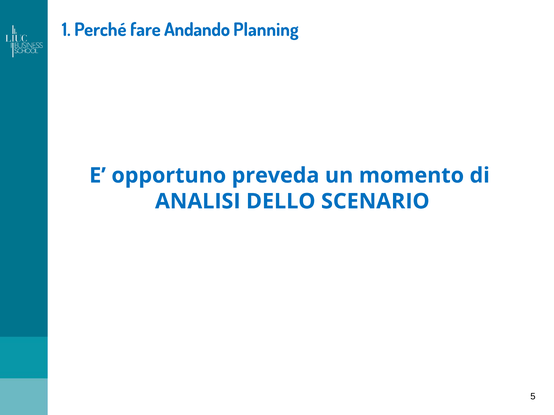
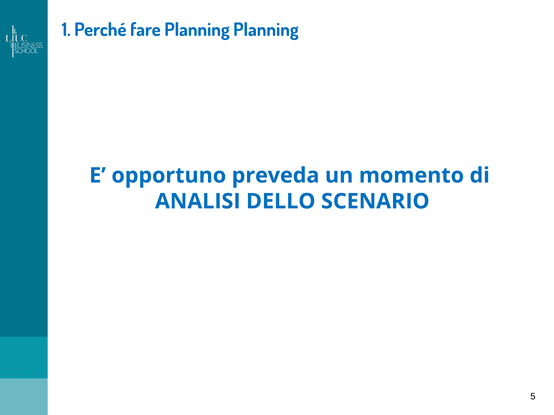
fare Andando: Andando -> Planning
